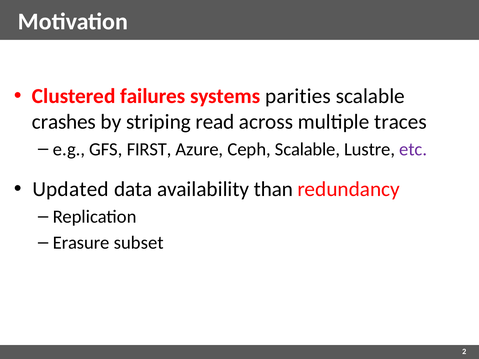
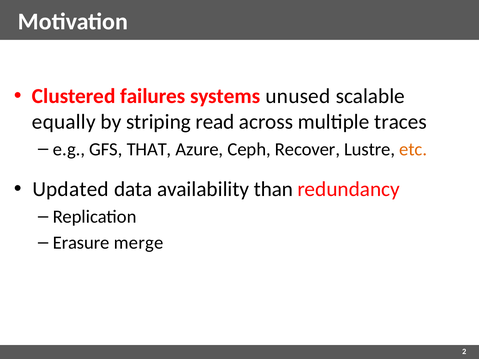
parities: parities -> unused
crashes: crashes -> equally
FIRST: FIRST -> THAT
Ceph Scalable: Scalable -> Recover
etc colour: purple -> orange
subset: subset -> merge
